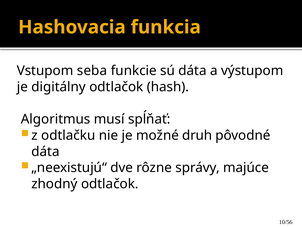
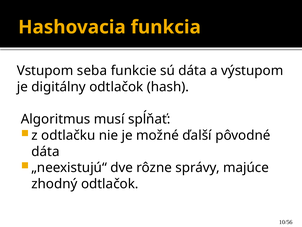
druh: druh -> ďalší
